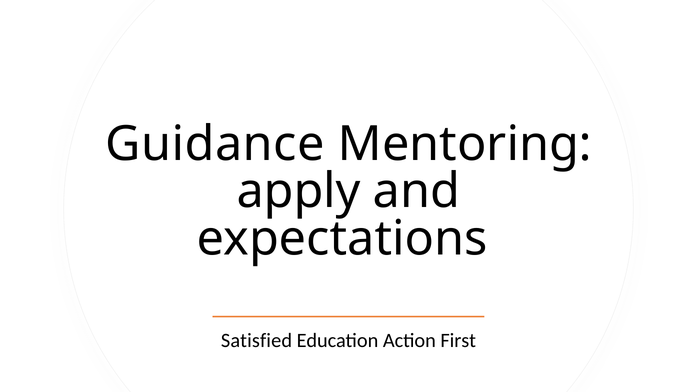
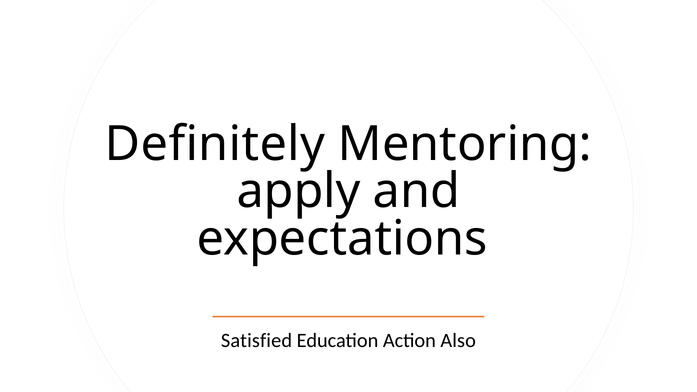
Guidance: Guidance -> Definitely
First: First -> Also
